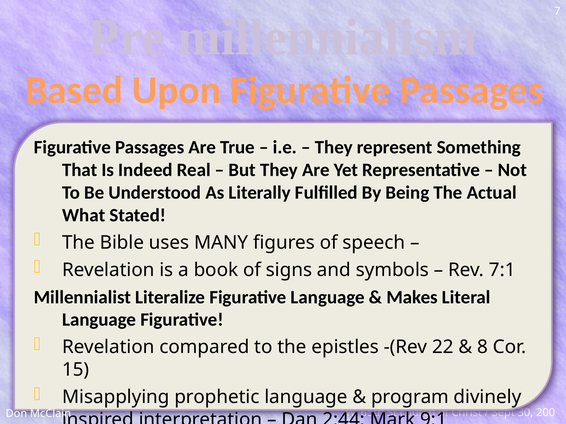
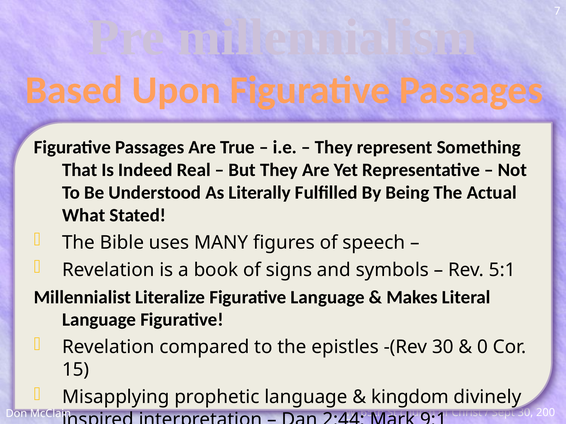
7:1: 7:1 -> 5:1
-(Rev 22: 22 -> 30
8: 8 -> 0
program: program -> kingdom
